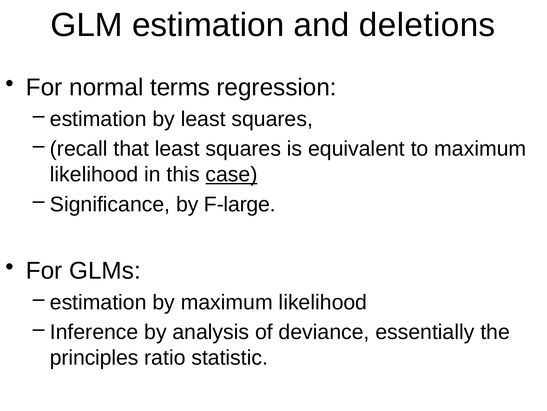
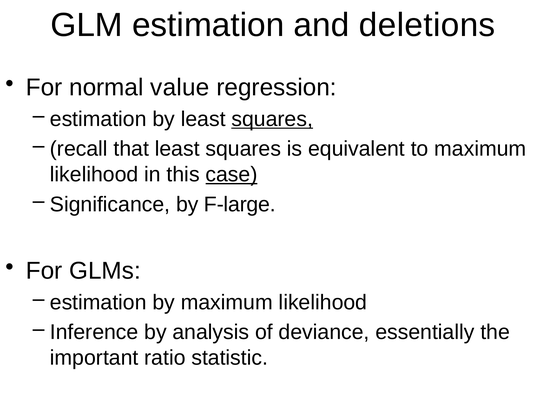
terms: terms -> value
squares at (272, 119) underline: none -> present
principles: principles -> important
